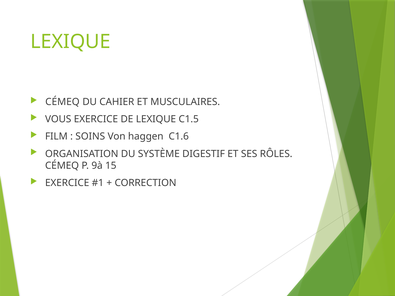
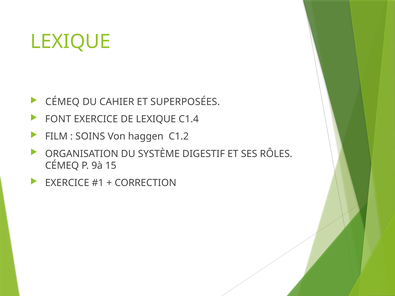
MUSCULAIRES: MUSCULAIRES -> SUPERPOSÉES
VOUS: VOUS -> FONT
C1.5: C1.5 -> C1.4
C1.6: C1.6 -> C1.2
